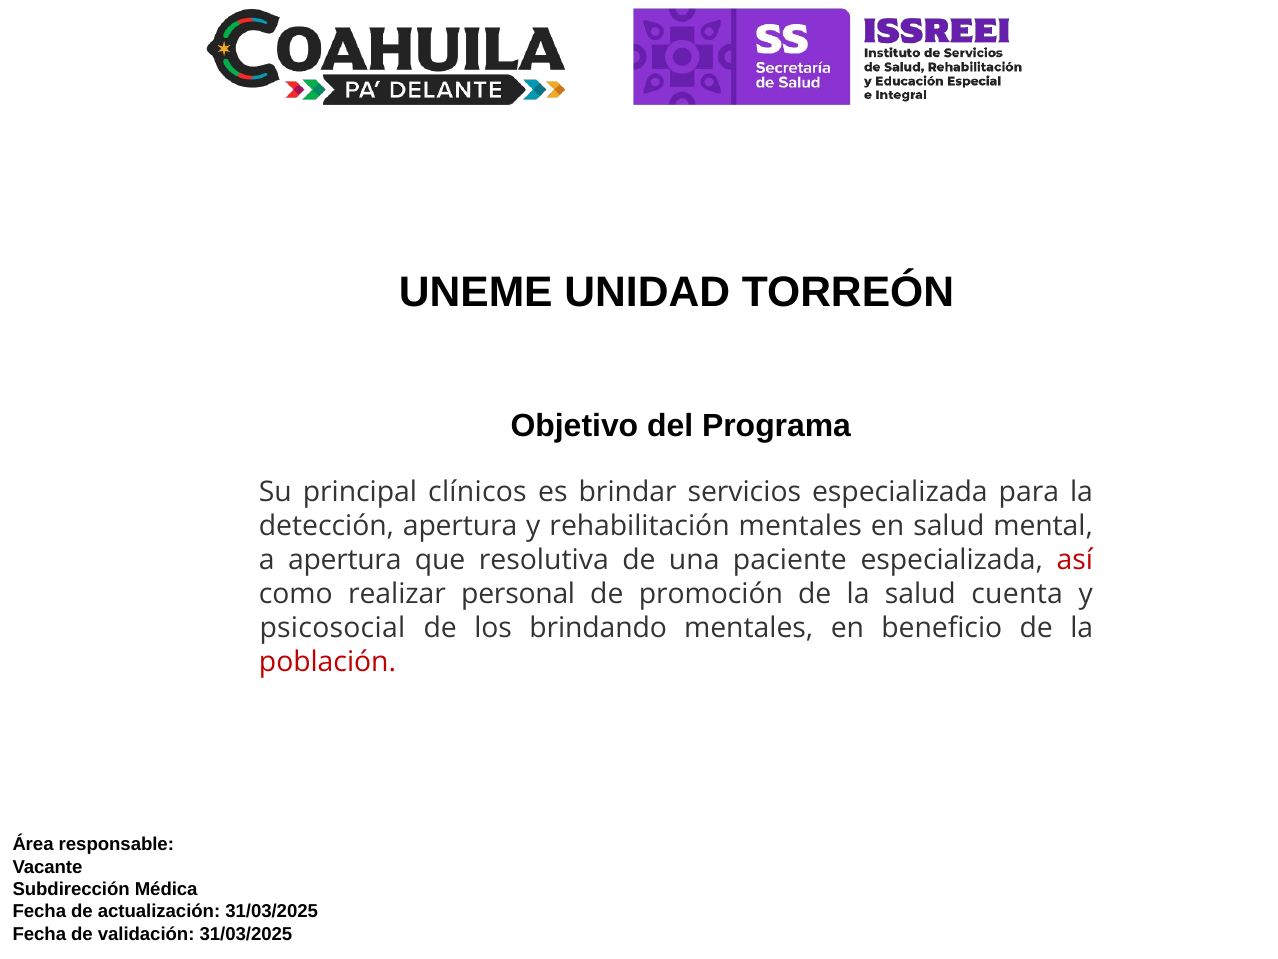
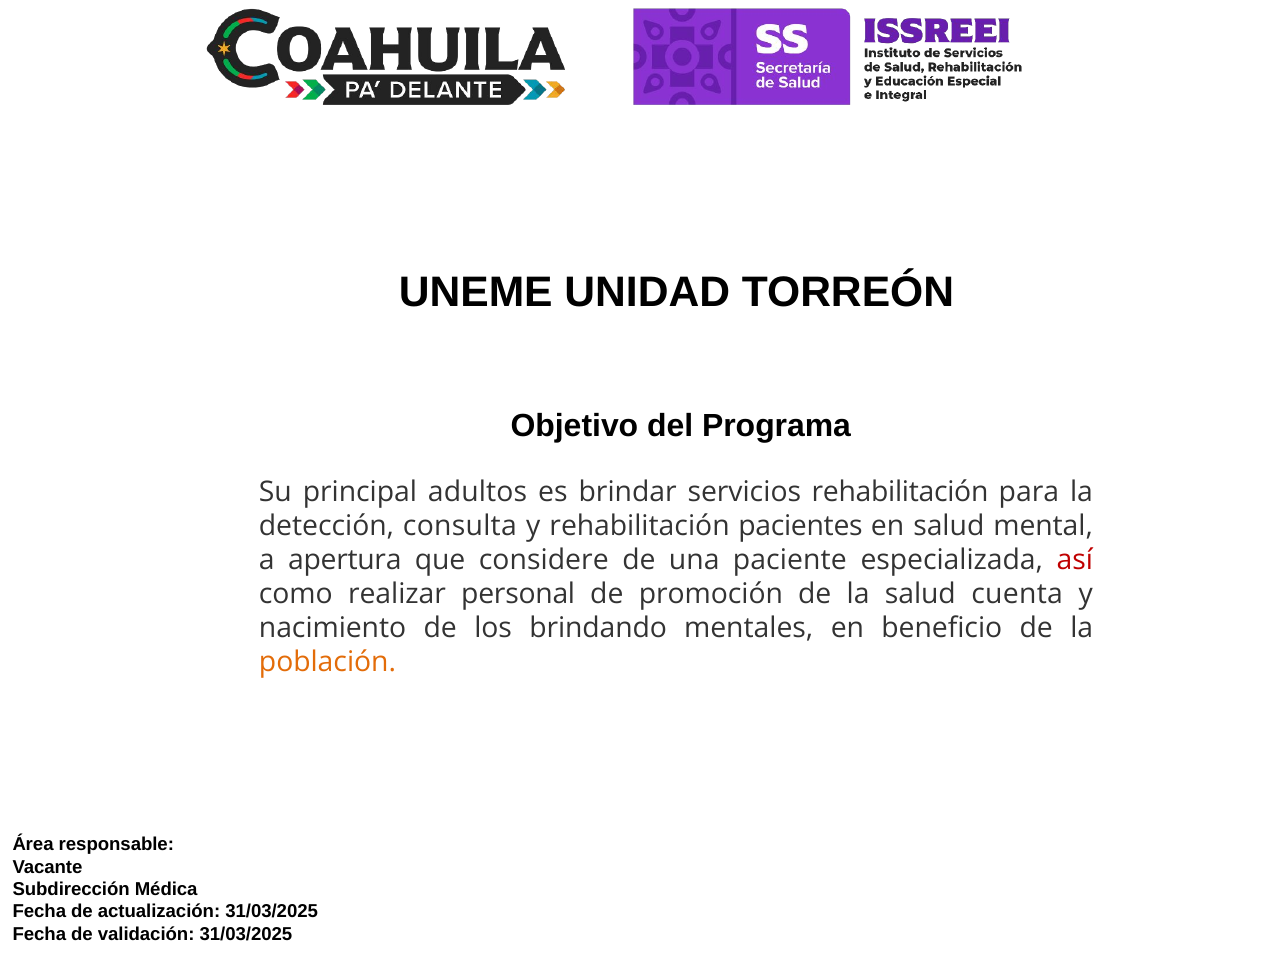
clínicos: clínicos -> adultos
servicios especializada: especializada -> rehabilitación
detección apertura: apertura -> consulta
rehabilitación mentales: mentales -> pacientes
resolutiva: resolutiva -> considere
psicosocial: psicosocial -> nacimiento
población colour: red -> orange
